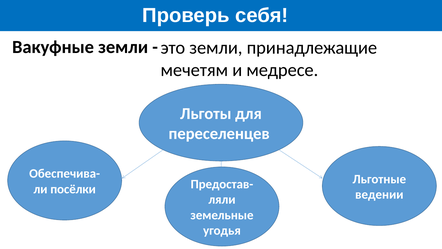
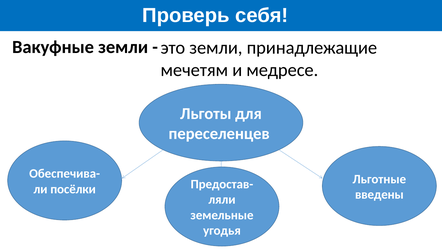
ведении: ведении -> введены
